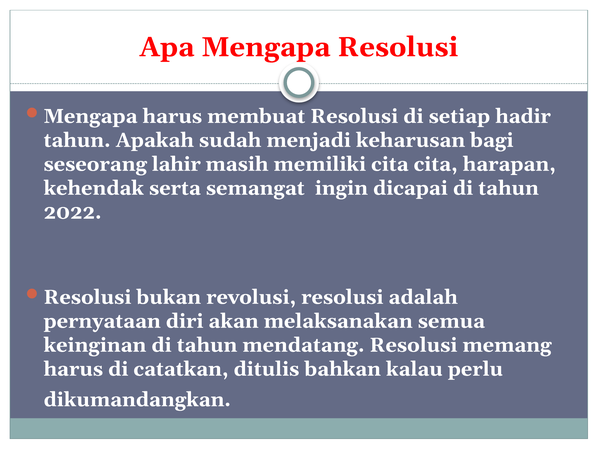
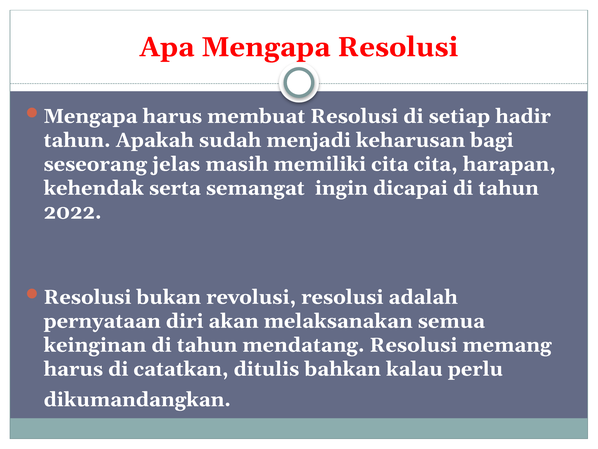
lahir: lahir -> jelas
